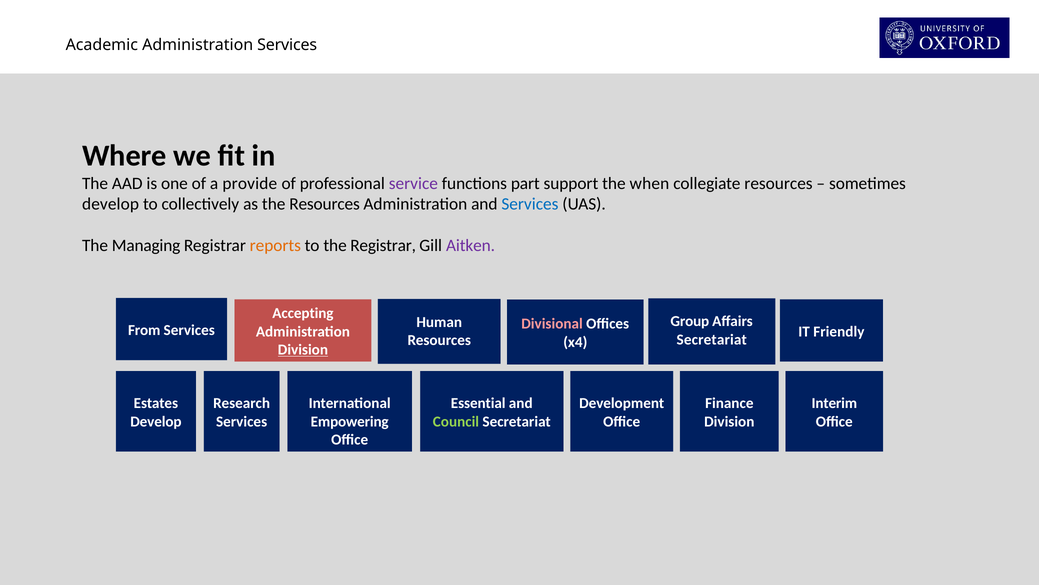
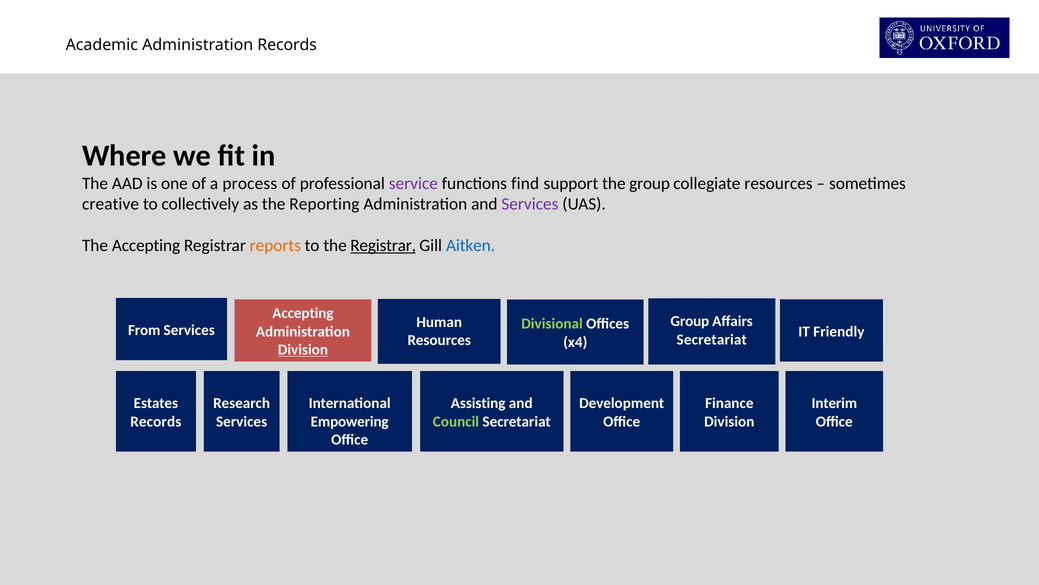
Administration Services: Services -> Records
provide: provide -> process
part: part -> find
the when: when -> group
develop at (111, 204): develop -> creative
the Resources: Resources -> Reporting
Services at (530, 204) colour: blue -> purple
The Managing: Managing -> Accepting
Registrar at (383, 245) underline: none -> present
Aitken colour: purple -> blue
Divisional colour: pink -> light green
Essential: Essential -> Assisting
Develop at (156, 421): Develop -> Records
